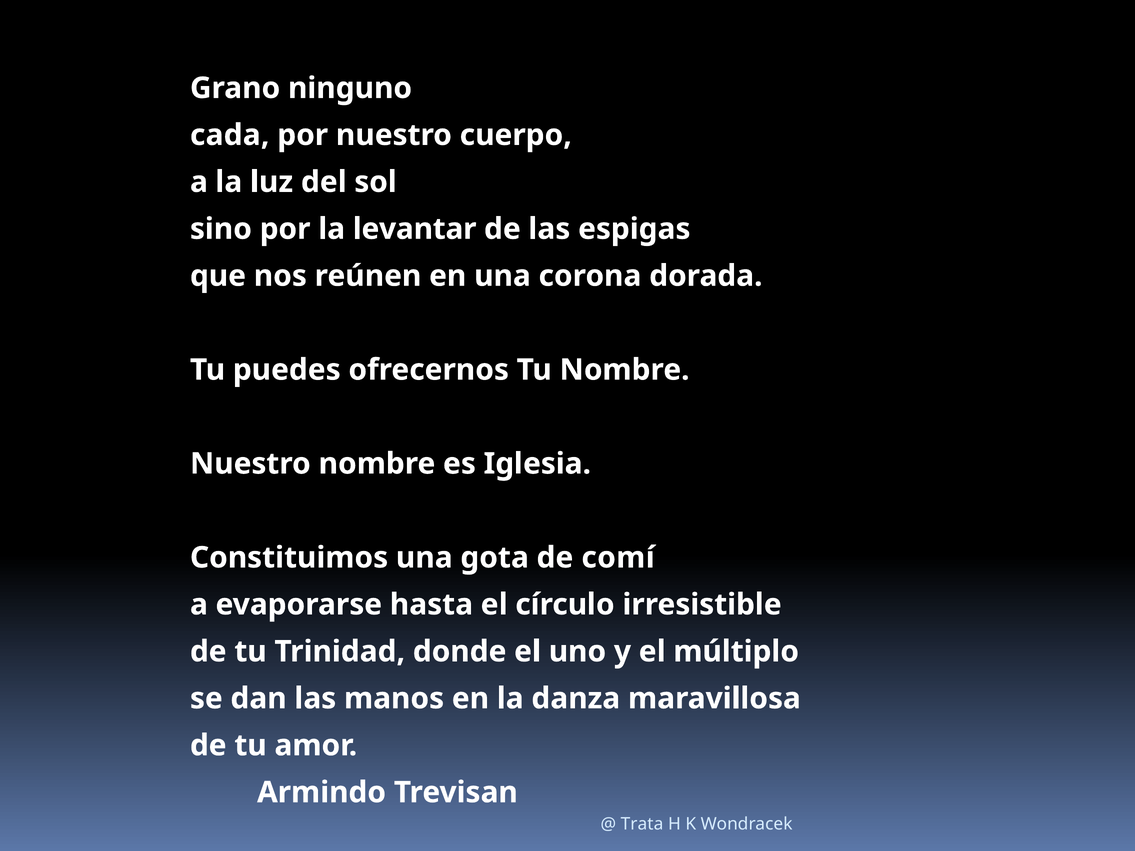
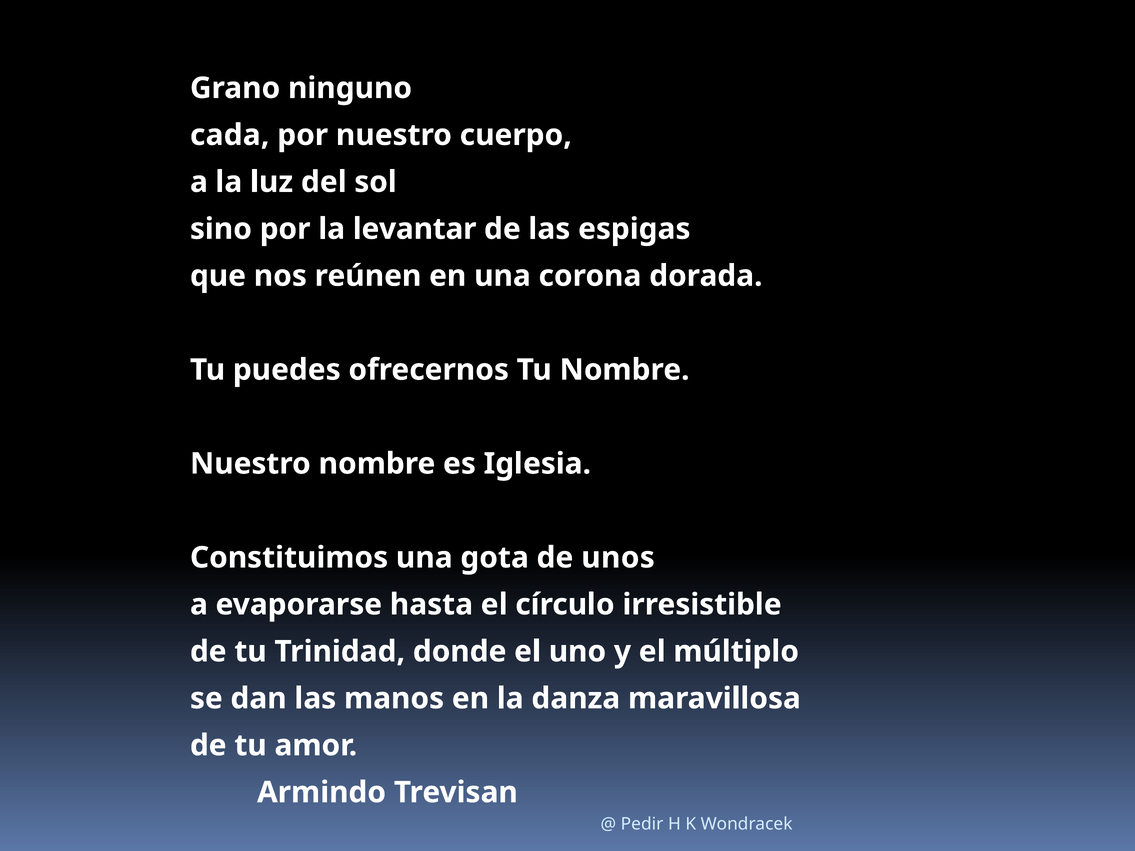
comí: comí -> unos
Trata: Trata -> Pedir
